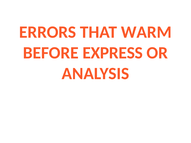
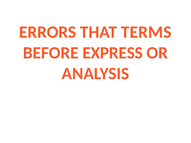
WARM: WARM -> TERMS
